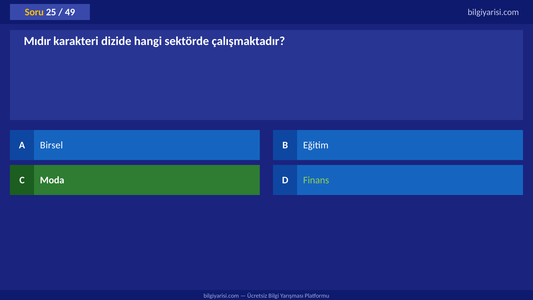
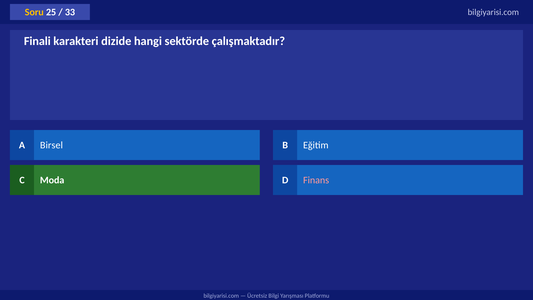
49: 49 -> 33
Mıdır: Mıdır -> Finali
Finans colour: light green -> pink
